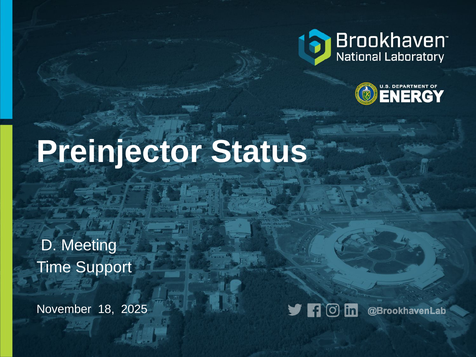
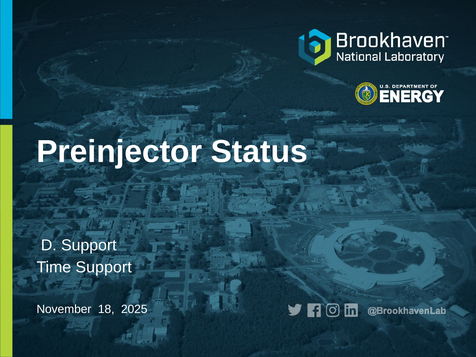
D Meeting: Meeting -> Support
